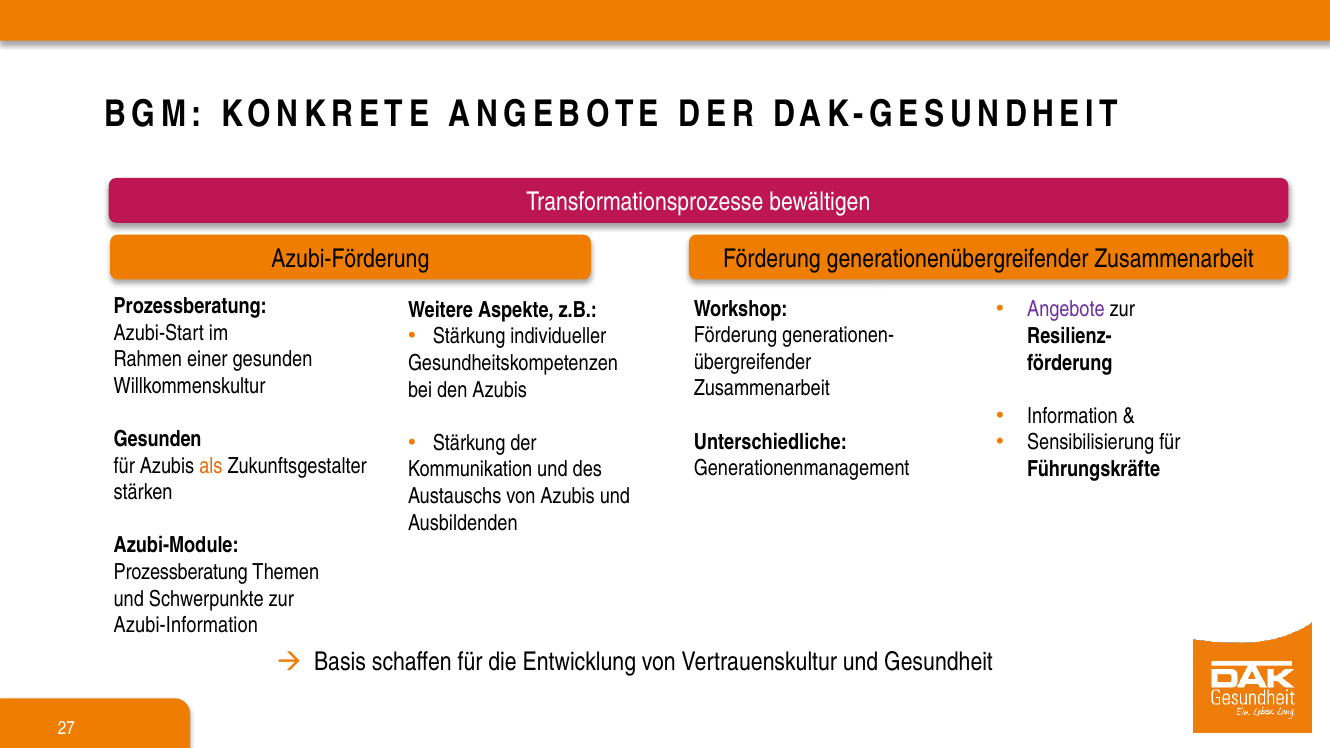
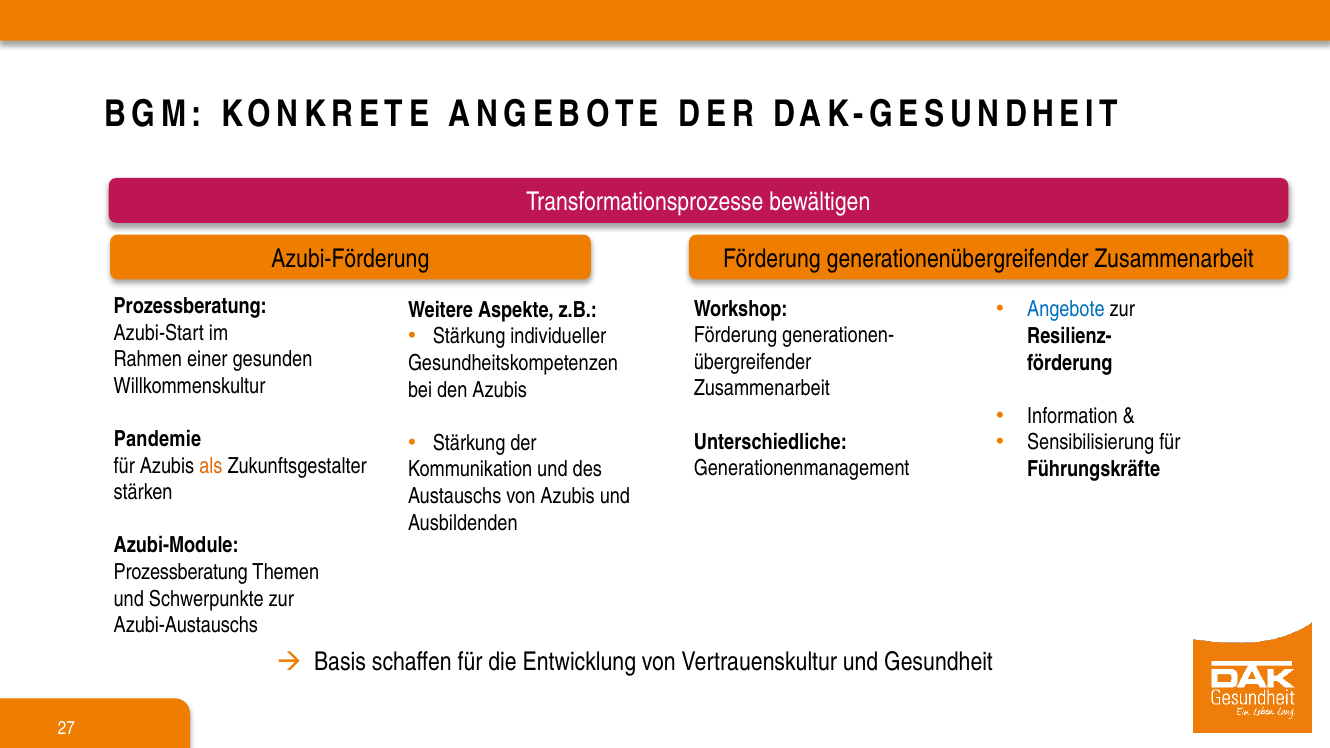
Angebote at (1066, 310) colour: purple -> blue
Gesunden at (158, 439): Gesunden -> Pandemie
Azubi-Information: Azubi-Information -> Azubi-Austauschs
